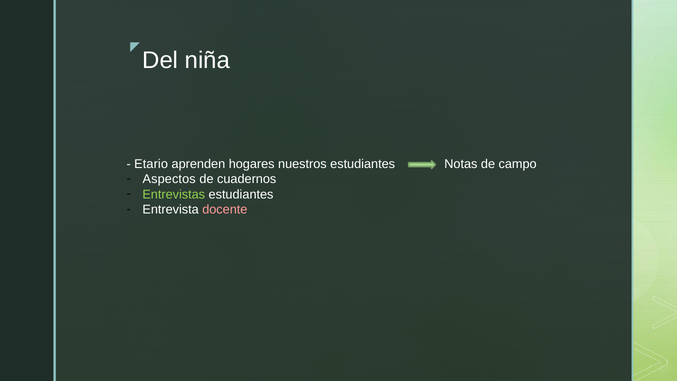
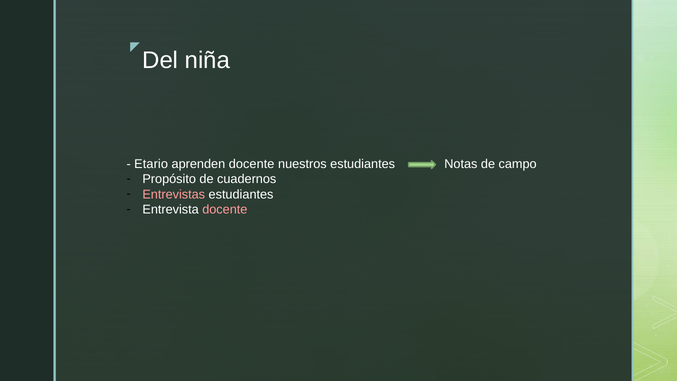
aprenden hogares: hogares -> docente
Aspectos: Aspectos -> Propósito
Entrevistas colour: light green -> pink
